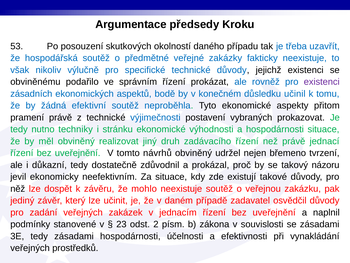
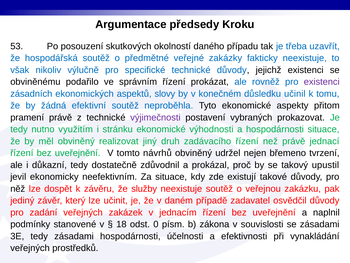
bodě: bodě -> slovy
výjimečnosti colour: blue -> purple
techniky: techniky -> využitím
názoru: názoru -> upustil
mohlo: mohlo -> služby
23: 23 -> 18
2: 2 -> 0
